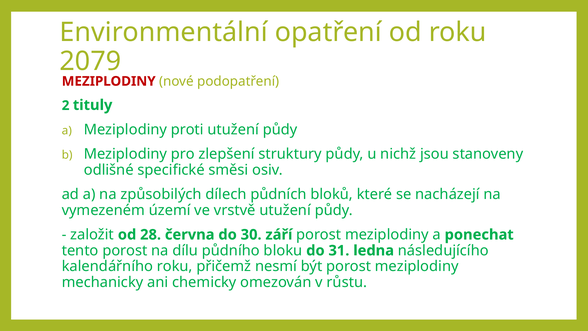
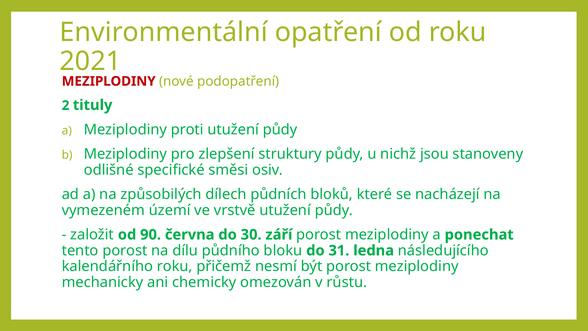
2079: 2079 -> 2021
28: 28 -> 90
